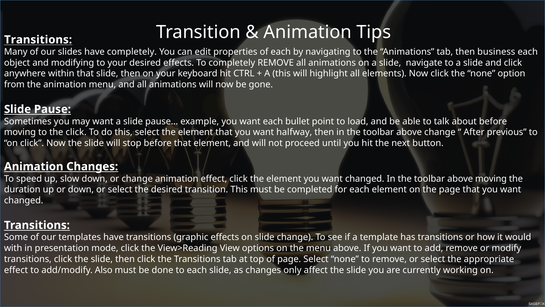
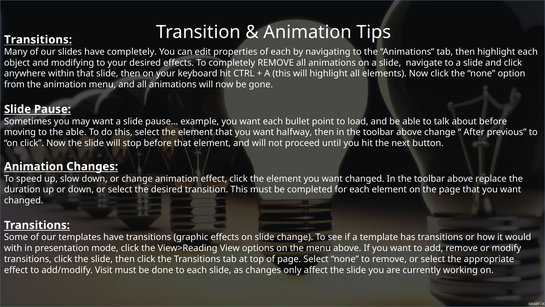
then business: business -> highlight
the click: click -> able
above moving: moving -> replace
Also: Also -> Visit
